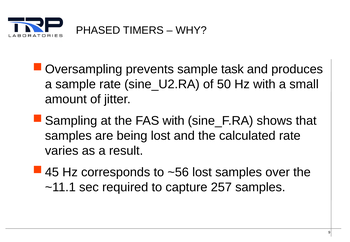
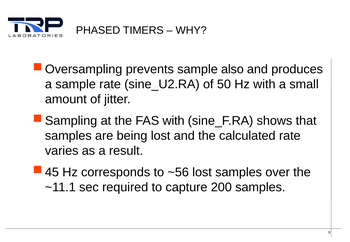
task: task -> also
257: 257 -> 200
